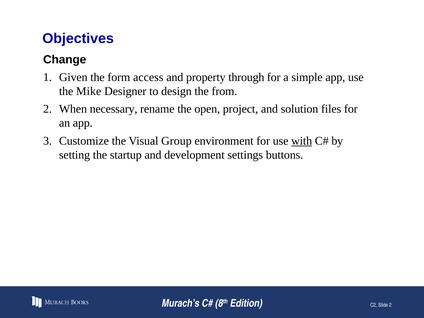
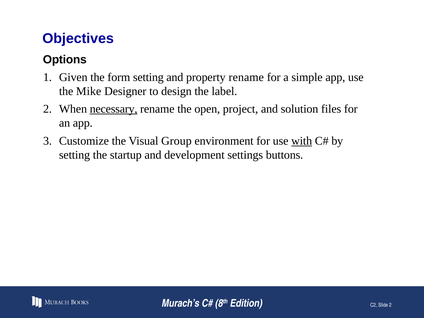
Change: Change -> Options
form access: access -> setting
property through: through -> rename
from: from -> label
necessary underline: none -> present
